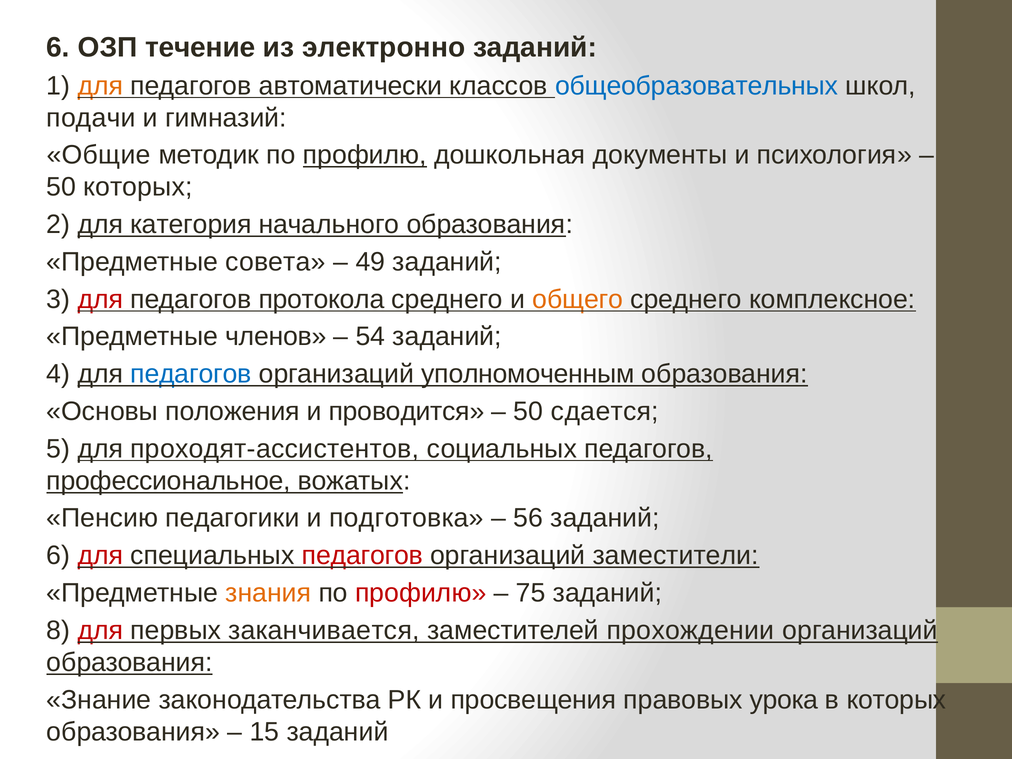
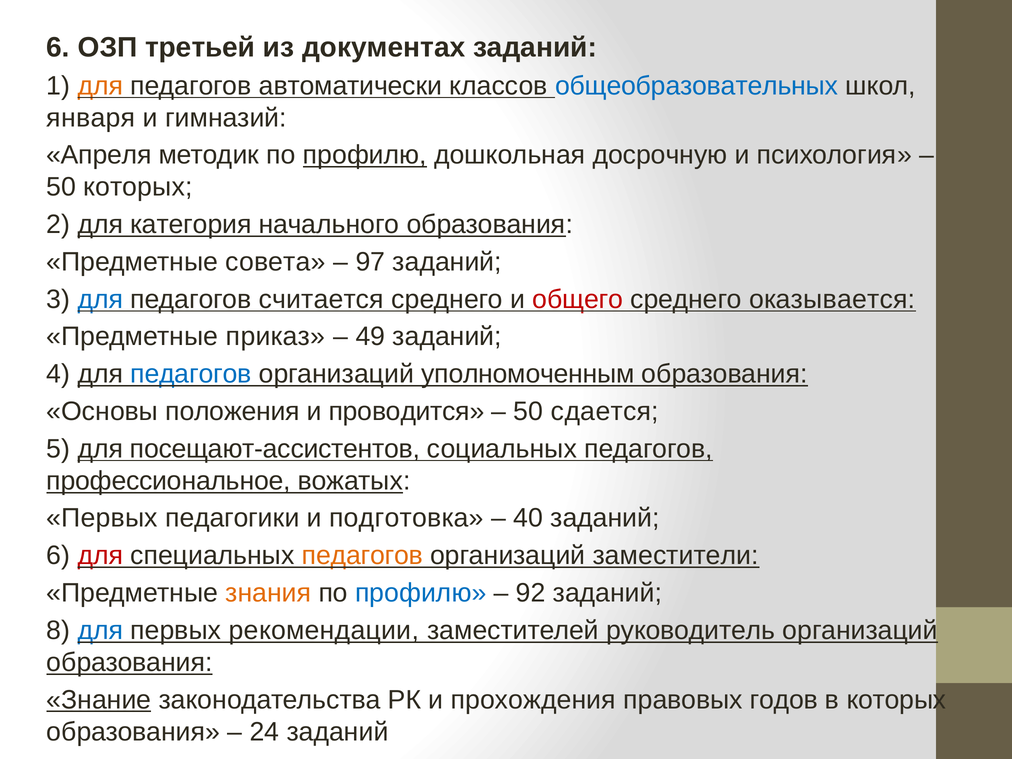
течение: течение -> третьей
электронно: электронно -> документах
подачи: подачи -> января
Общие: Общие -> Апреля
документы: документы -> досрочную
49: 49 -> 97
для at (100, 299) colour: red -> blue
протокола: протокола -> считается
общего colour: orange -> red
комплексное: комплексное -> оказывается
членов: членов -> приказ
54: 54 -> 49
проходят-ассистентов: проходят-ассистентов -> посещают-ассистентов
Пенсию at (102, 518): Пенсию -> Первых
56: 56 -> 40
педагогов at (362, 556) colour: red -> orange
профилю at (421, 593) colour: red -> blue
75: 75 -> 92
для at (100, 630) colour: red -> blue
заканчивается: заканчивается -> рекомендации
прохождении: прохождении -> руководитель
Знание underline: none -> present
просвещения: просвещения -> прохождения
урока: урока -> годов
15: 15 -> 24
